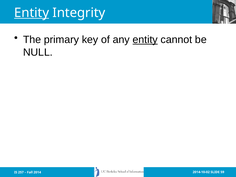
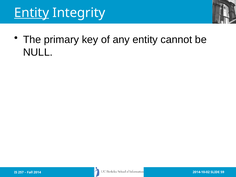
entity at (145, 40) underline: present -> none
